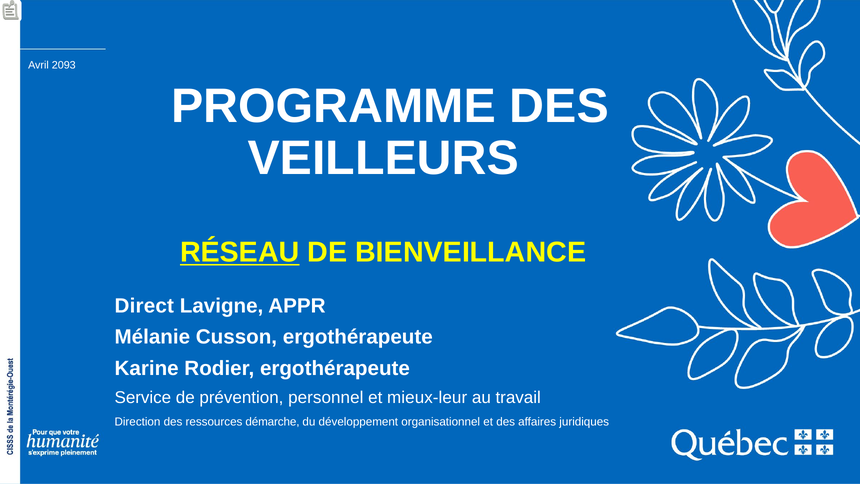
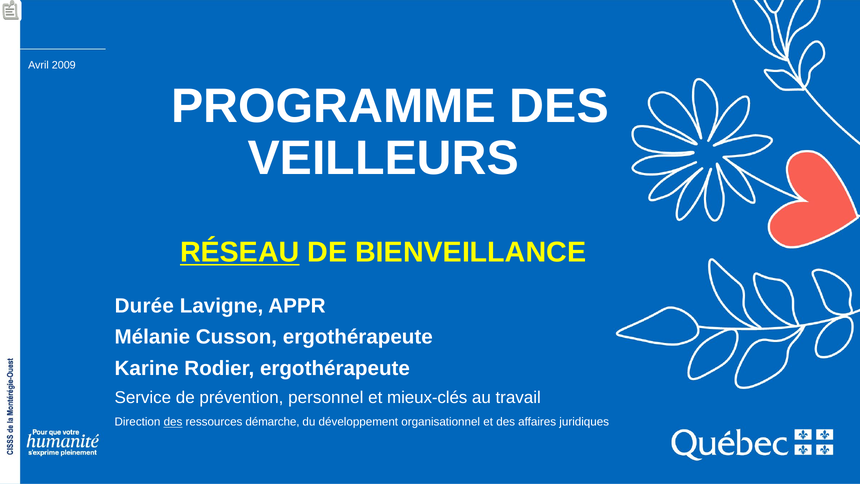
2093: 2093 -> 2009
Direct: Direct -> Durée
mieux-leur: mieux-leur -> mieux-clés
des at (173, 422) underline: none -> present
